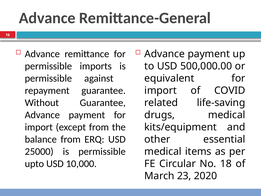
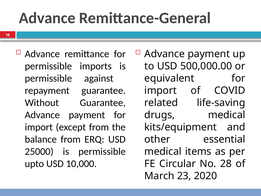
18: 18 -> 28
